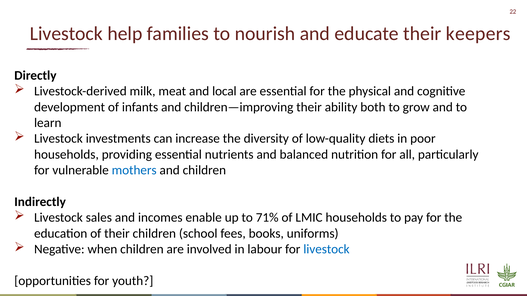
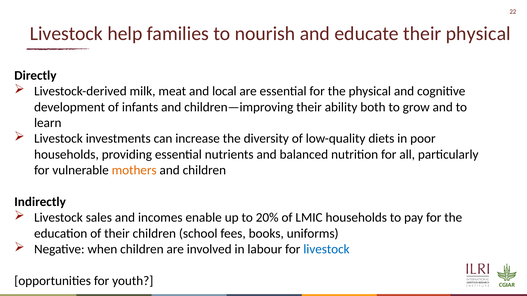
their keepers: keepers -> physical
mothers colour: blue -> orange
71%: 71% -> 20%
